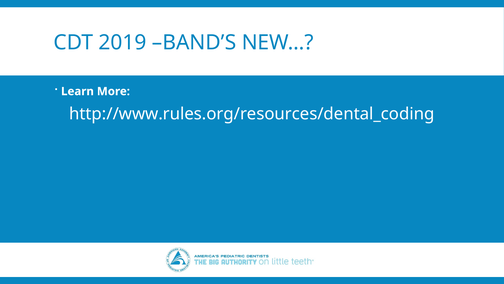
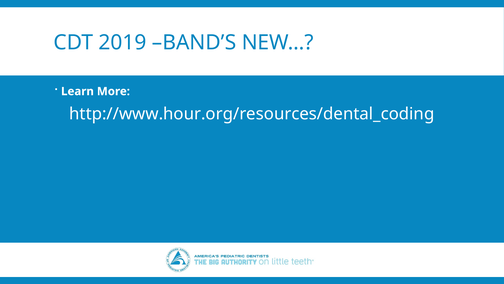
http://www.rules.org/resources/dental_coding: http://www.rules.org/resources/dental_coding -> http://www.hour.org/resources/dental_coding
